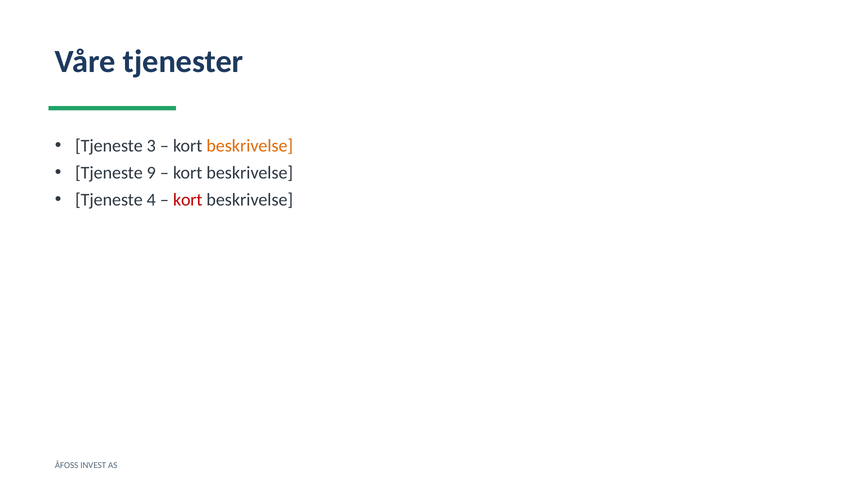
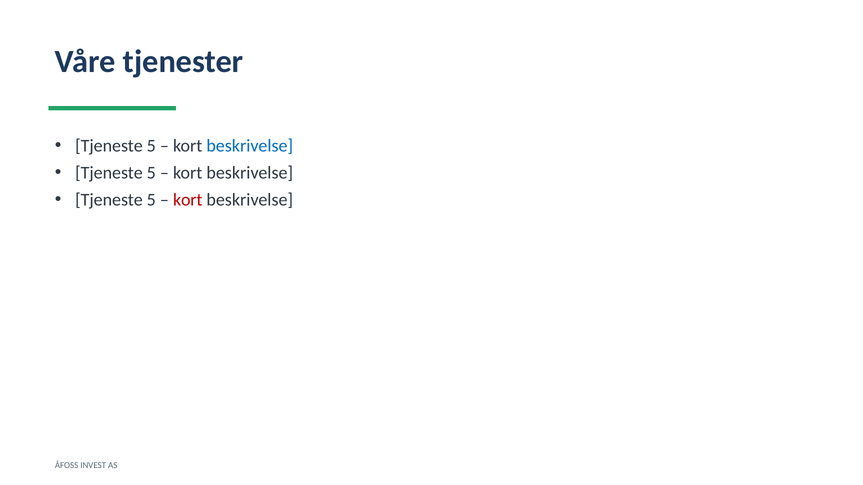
3 at (151, 146): 3 -> 5
beskrivelse at (250, 146) colour: orange -> blue
9 at (151, 173): 9 -> 5
4 at (151, 200): 4 -> 5
